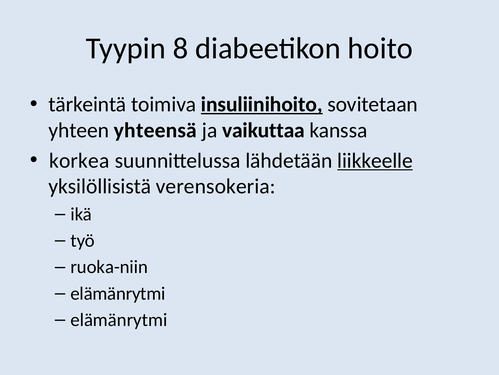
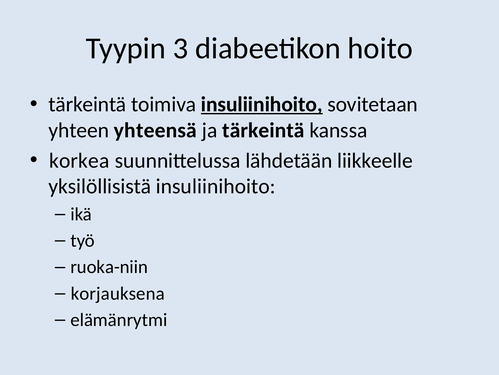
8: 8 -> 3
ja vaikuttaa: vaikuttaa -> tärkeintä
liikkeelle underline: present -> none
yksilöllisistä verensokeria: verensokeria -> insuliinihoito
elämänrytmi at (118, 293): elämänrytmi -> korjauksena
